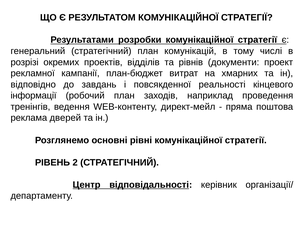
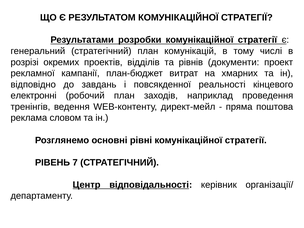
інформації: інформації -> електронні
дверей: дверей -> словом
2: 2 -> 7
